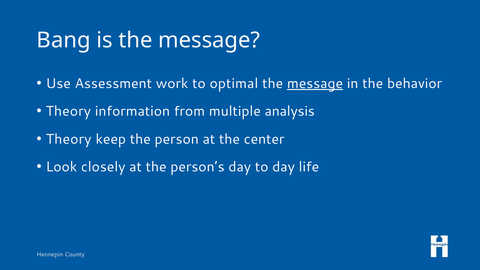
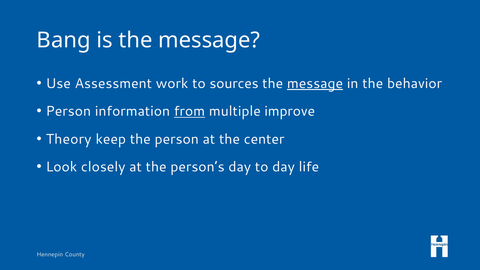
optimal: optimal -> sources
Theory at (68, 111): Theory -> Person
from underline: none -> present
analysis: analysis -> improve
